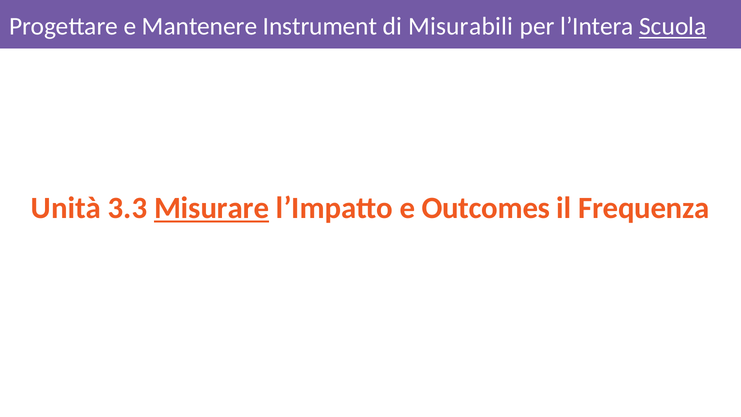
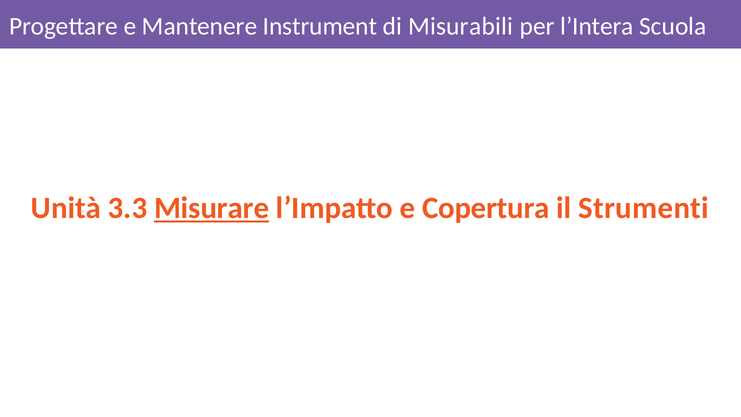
Scuola underline: present -> none
Outcomes: Outcomes -> Copertura
Frequenza: Frequenza -> Strumenti
